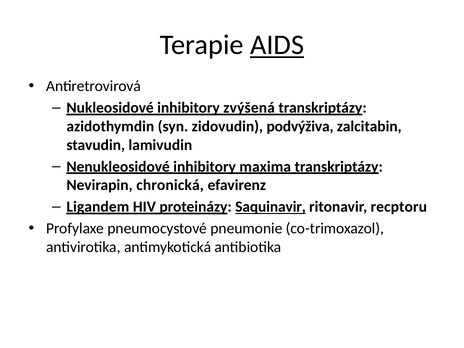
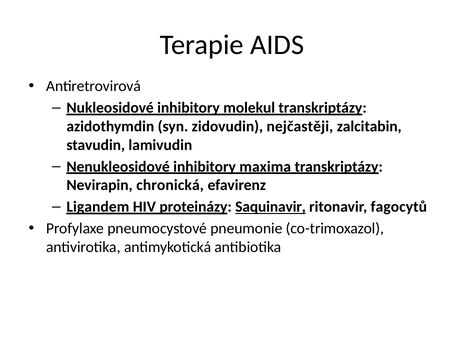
AIDS underline: present -> none
zvýšená: zvýšená -> molekul
podvýživa: podvýživa -> nejčastěji
recptoru: recptoru -> fagocytů
